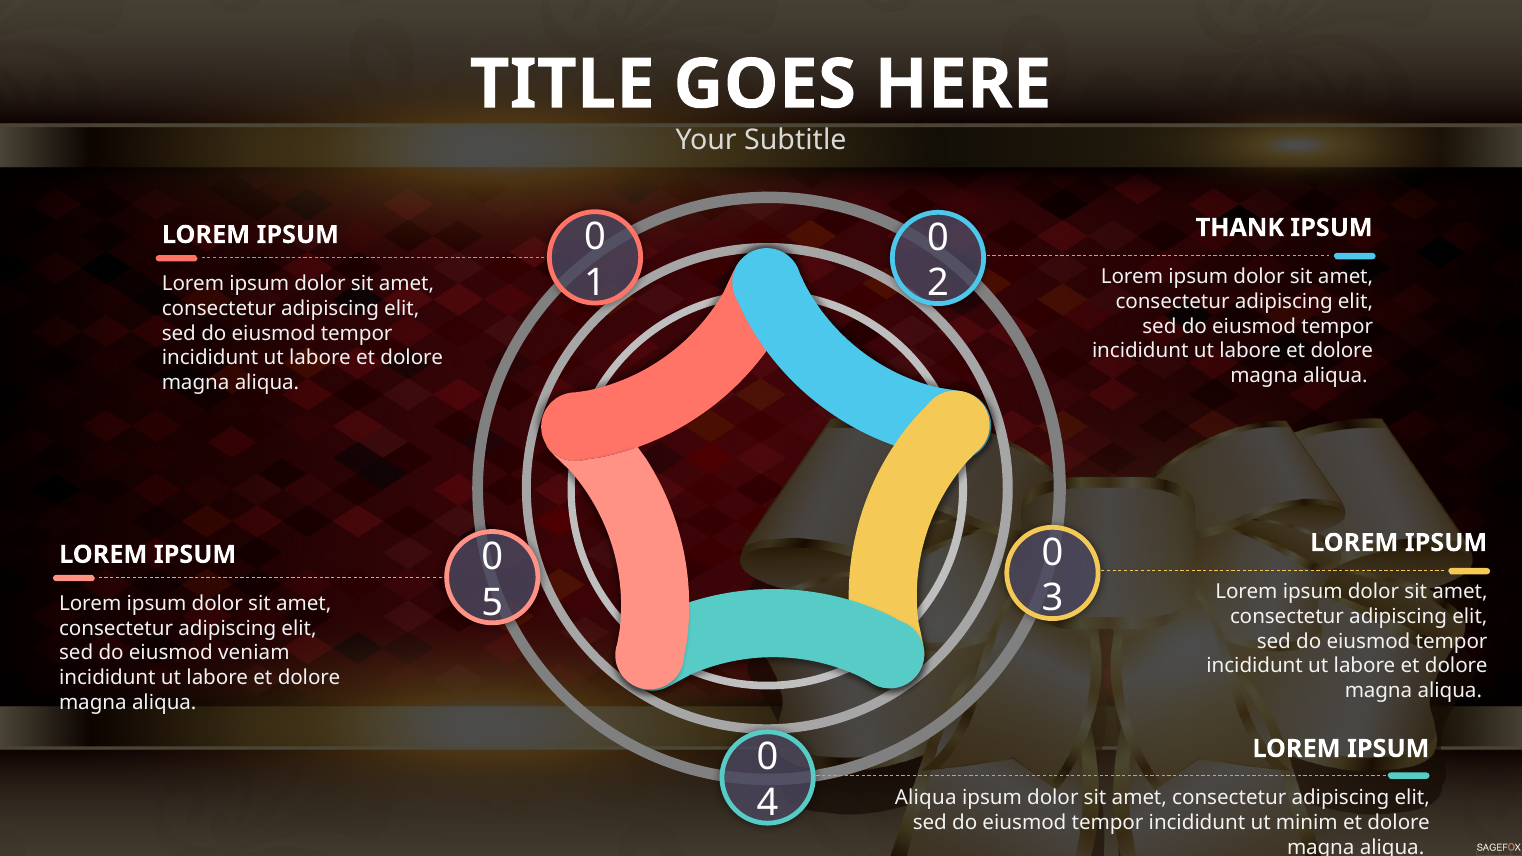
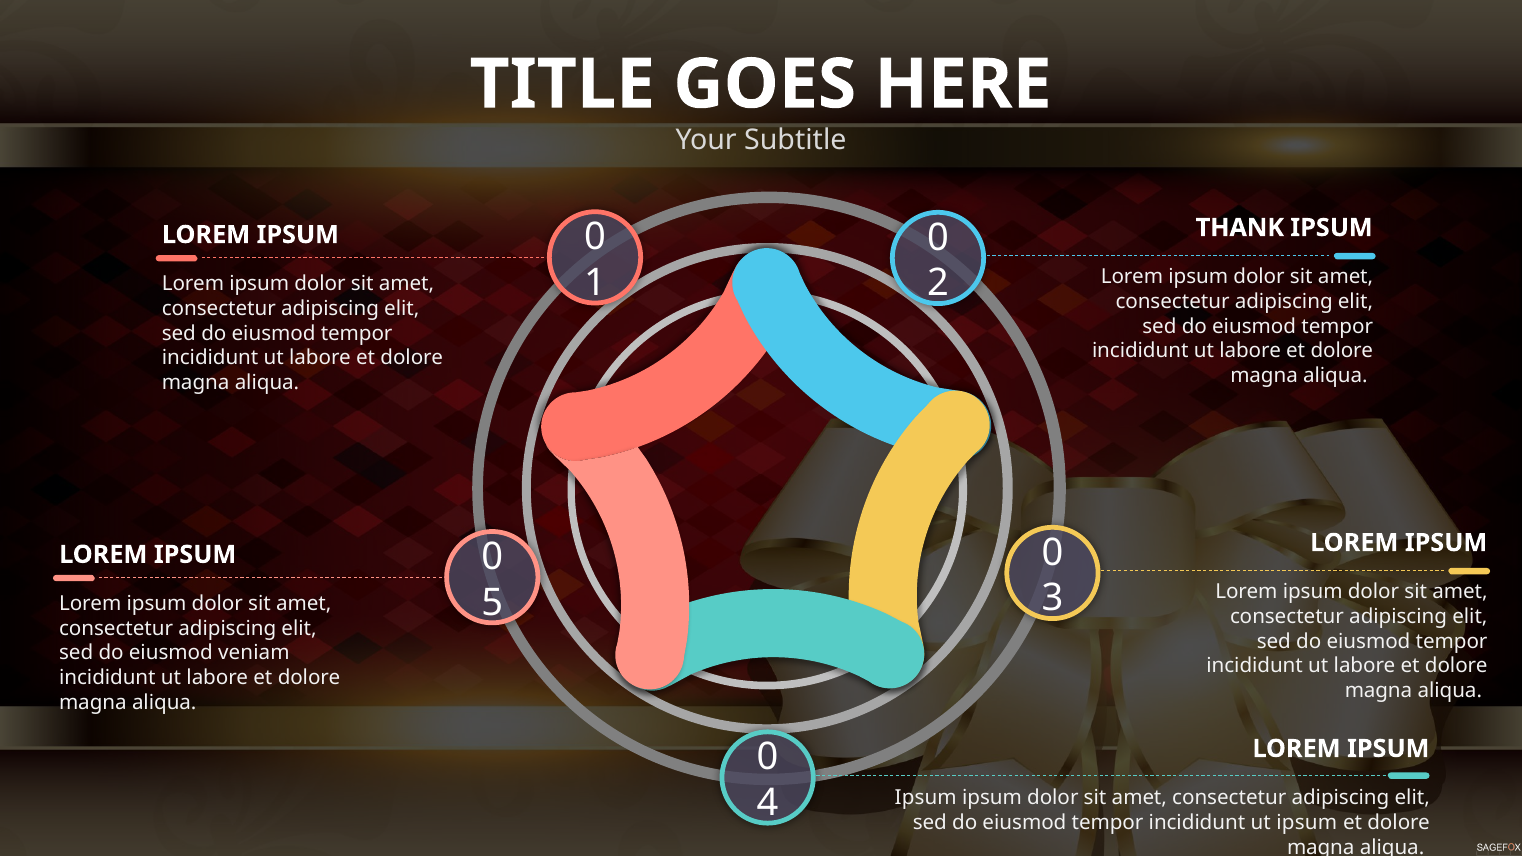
Aliqua at (926, 798): Aliqua -> Ipsum
ut minim: minim -> ipsum
